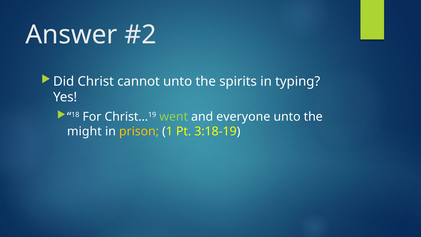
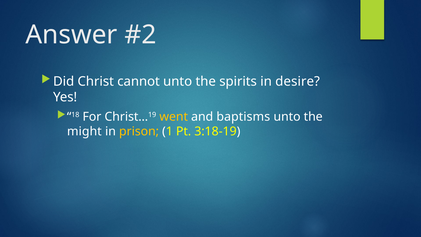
typing: typing -> desire
went colour: light green -> yellow
everyone: everyone -> baptisms
